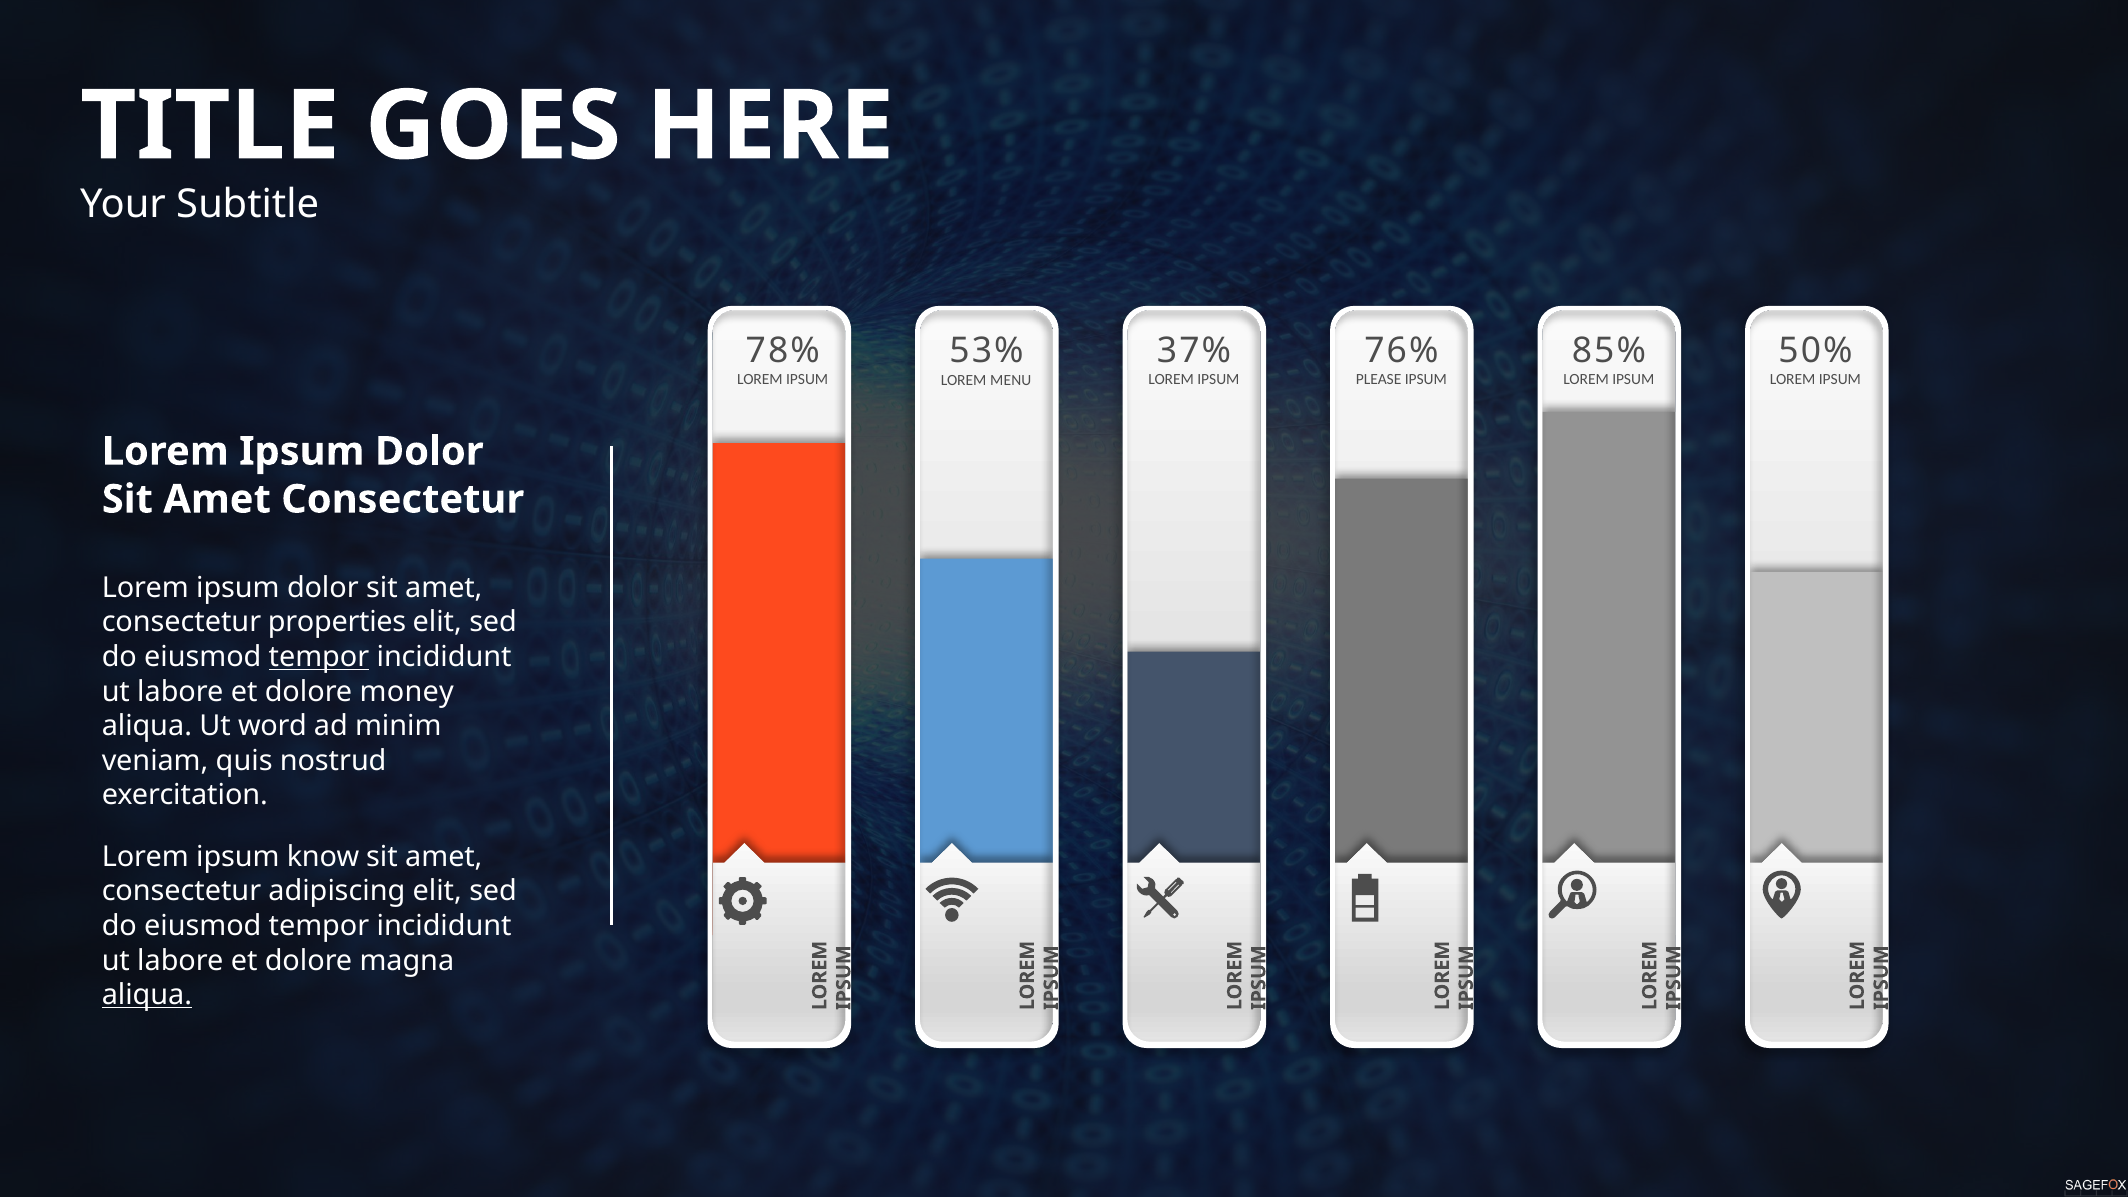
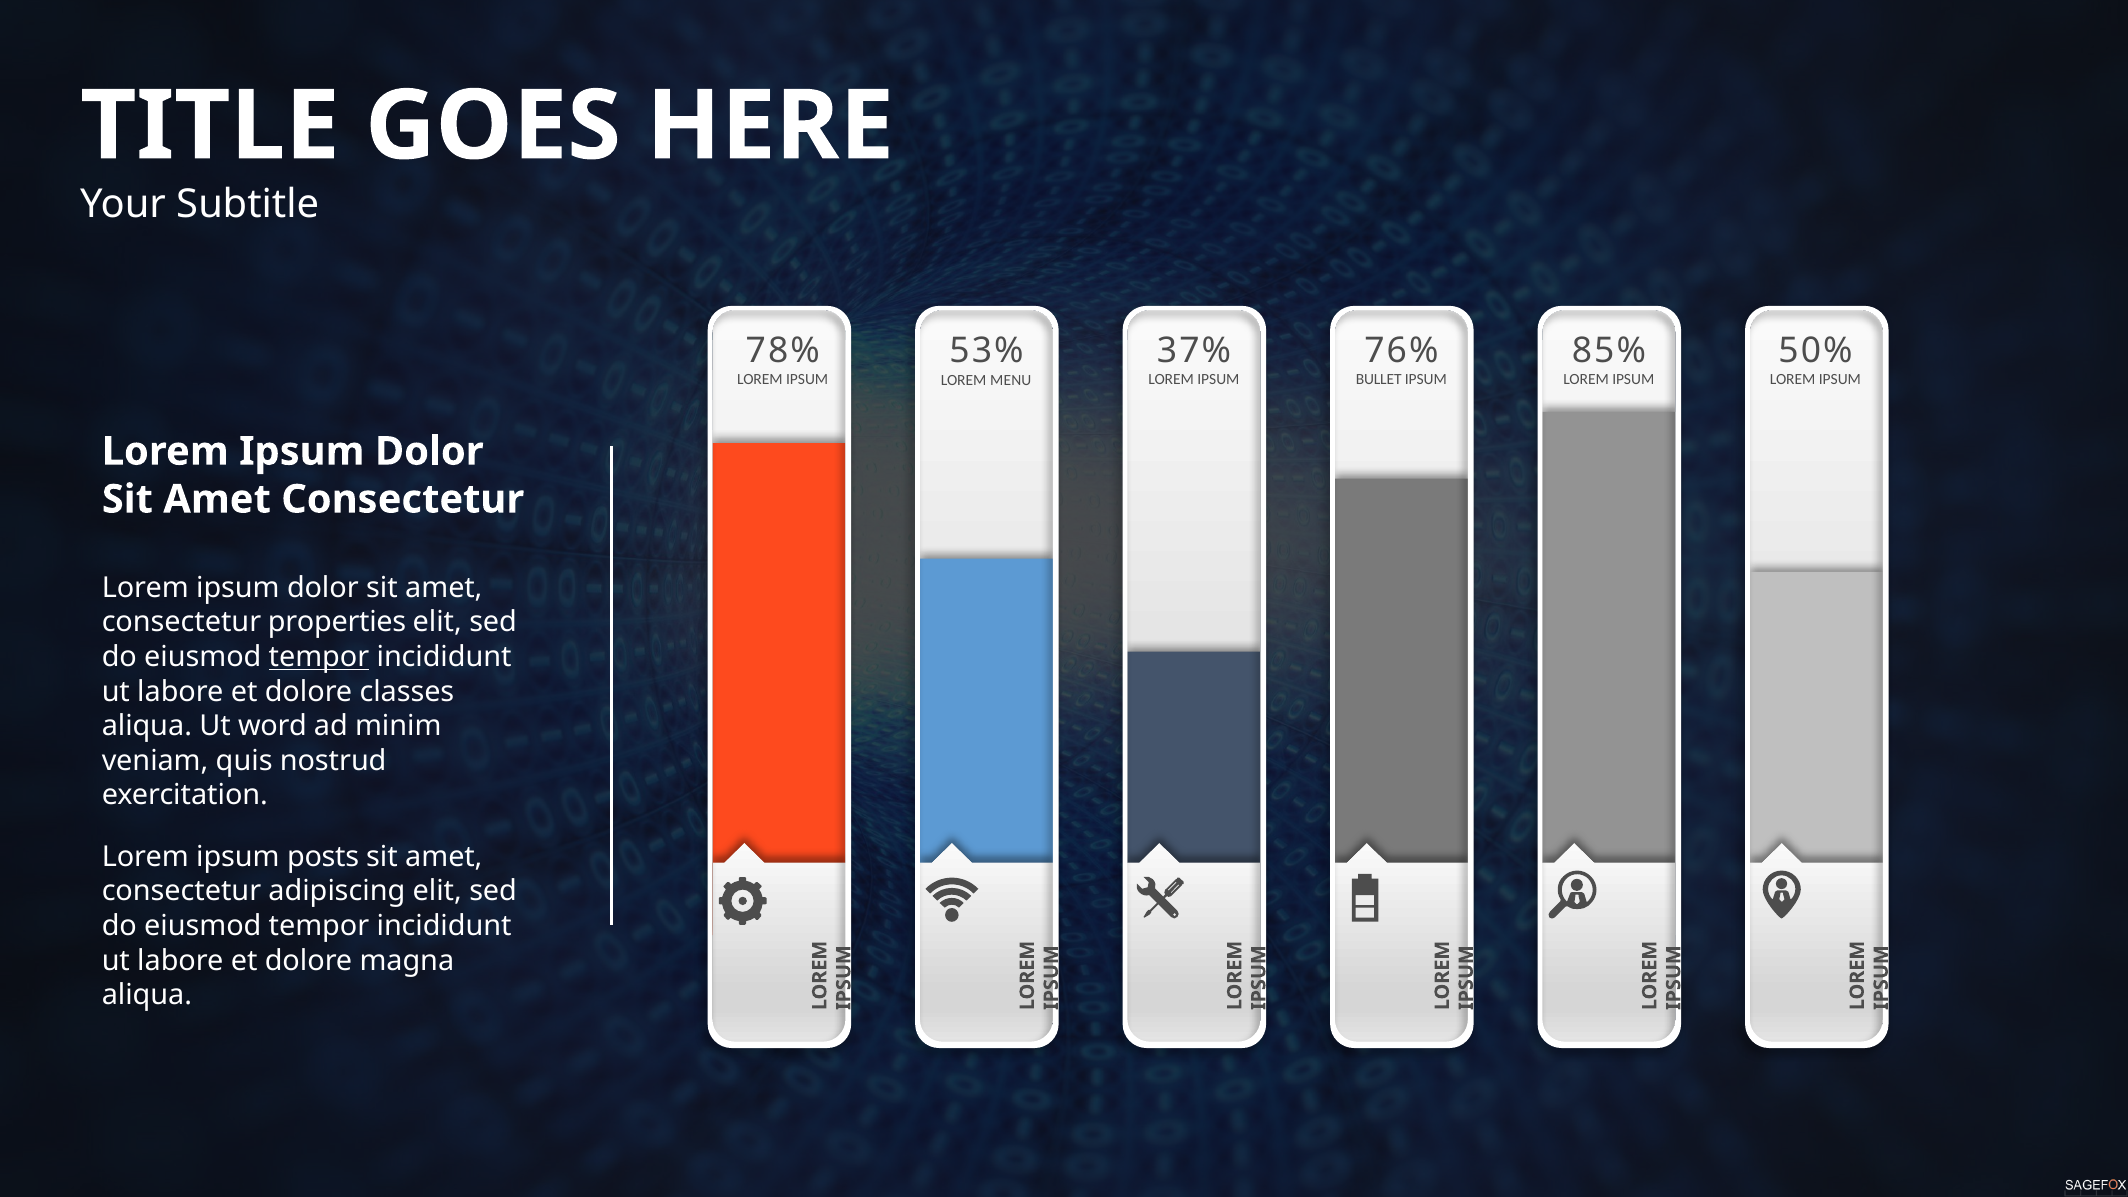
PLEASE: PLEASE -> BULLET
money: money -> classes
know: know -> posts
aliqua at (147, 995) underline: present -> none
